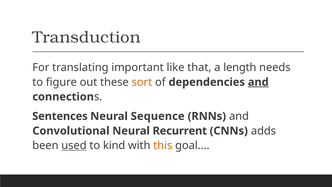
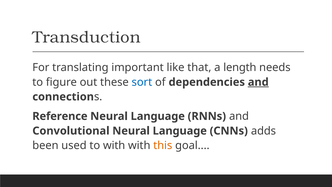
sort colour: orange -> blue
Sentences: Sentences -> Reference
Sequence at (158, 116): Sequence -> Language
Convolutional Neural Recurrent: Recurrent -> Language
used underline: present -> none
to kind: kind -> with
